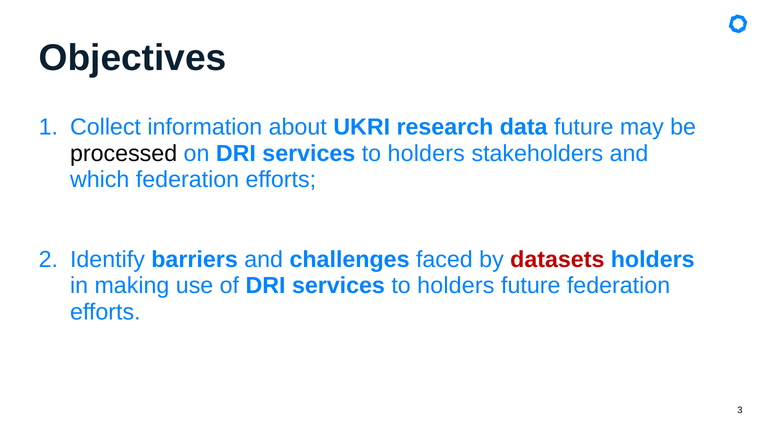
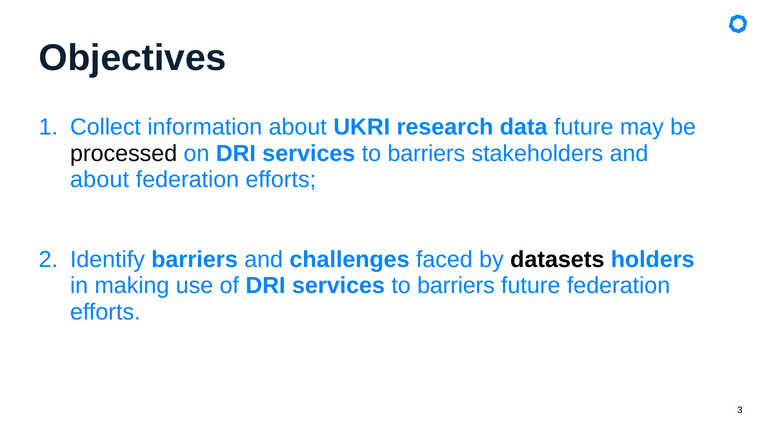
holders at (426, 153): holders -> barriers
which at (100, 180): which -> about
datasets colour: red -> black
holders at (456, 286): holders -> barriers
